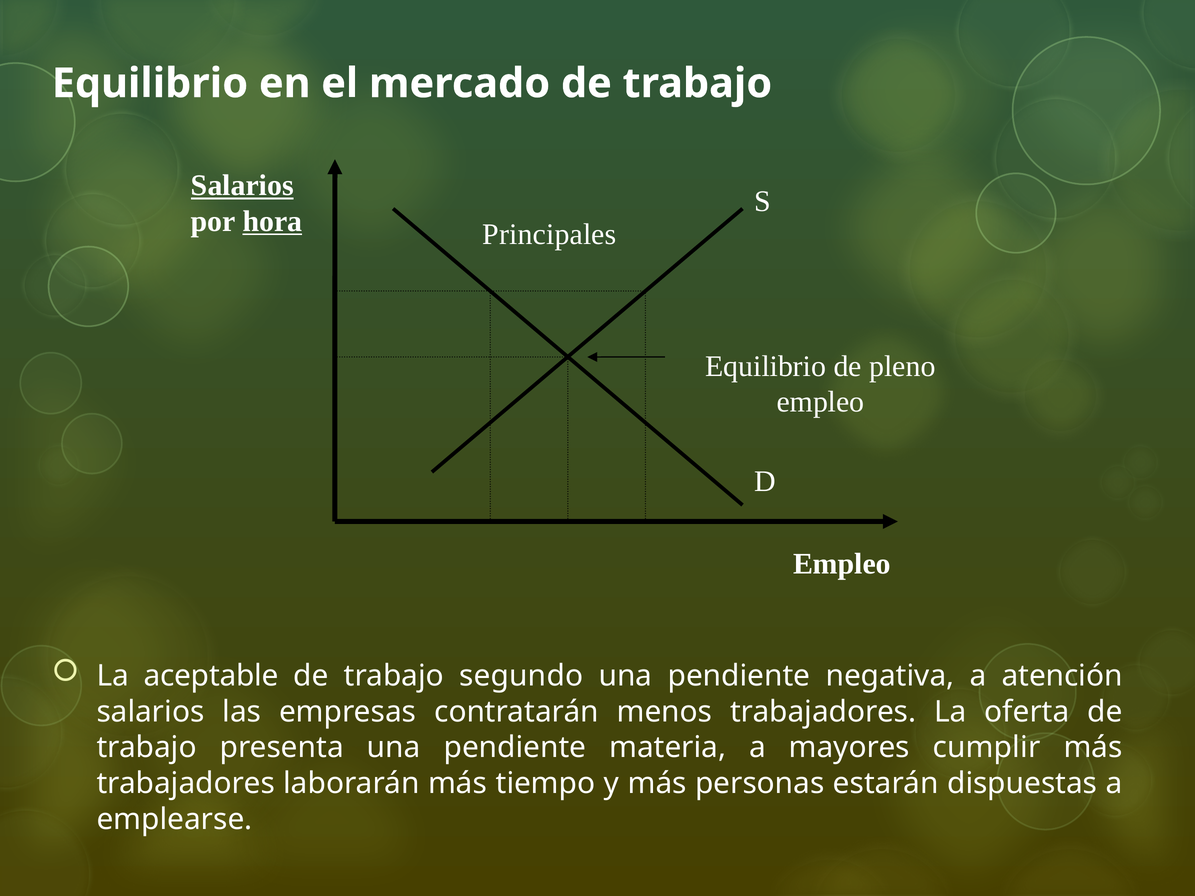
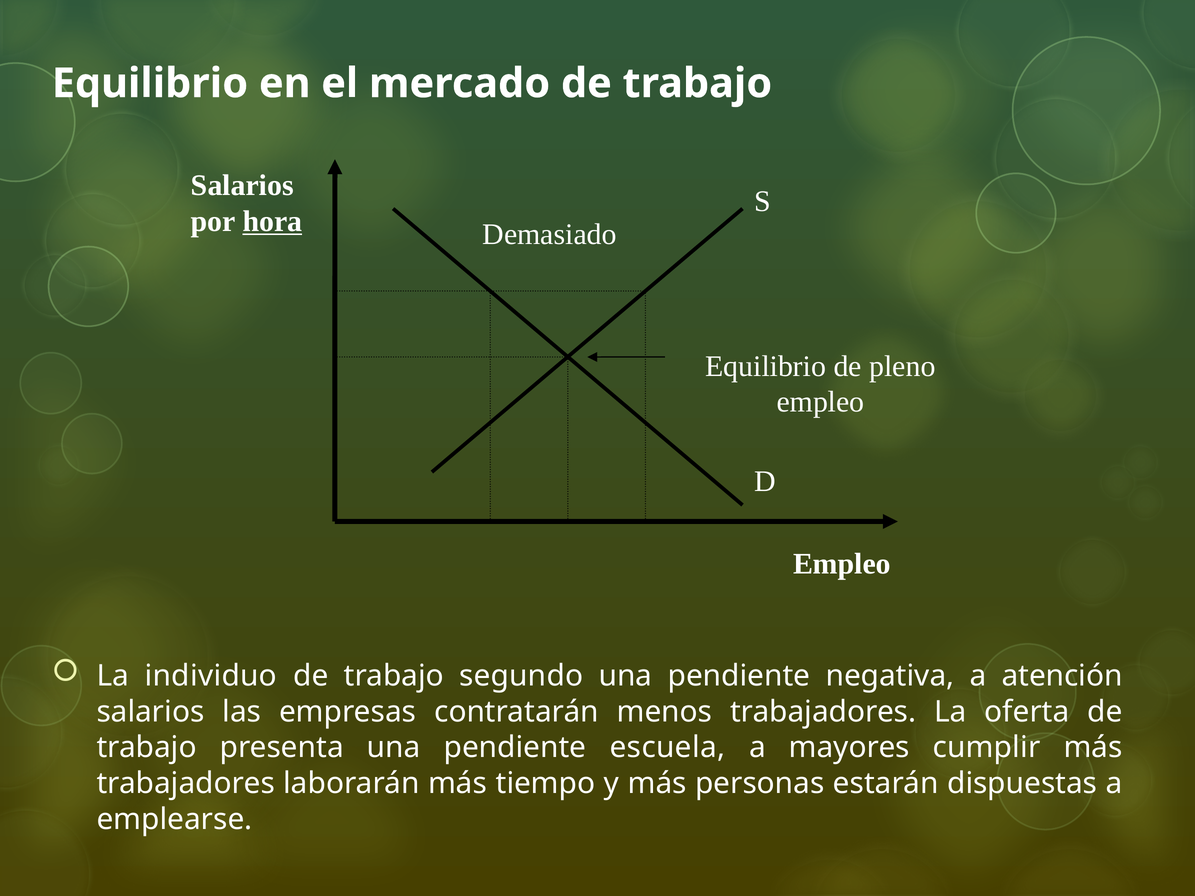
Salarios at (242, 186) underline: present -> none
Principales: Principales -> Demasiado
aceptable: aceptable -> individuo
materia: materia -> escuela
